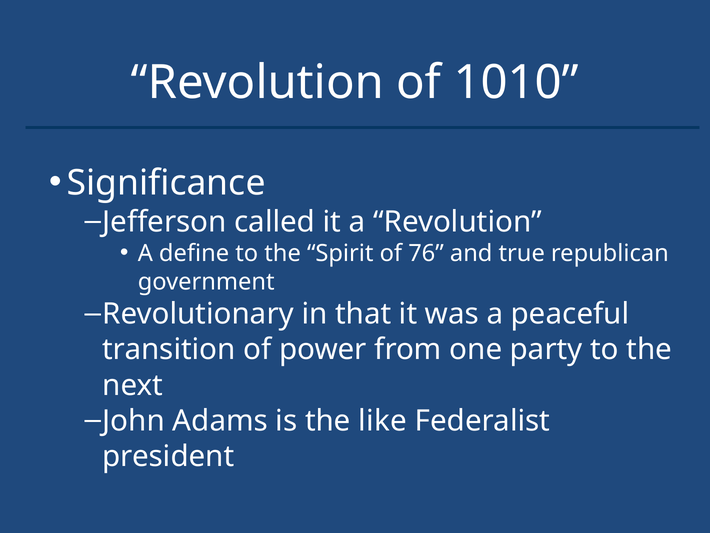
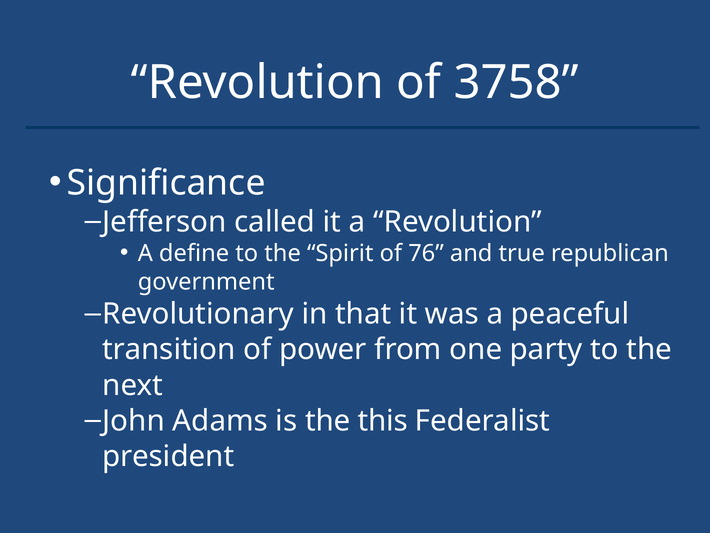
1010: 1010 -> 3758
like: like -> this
